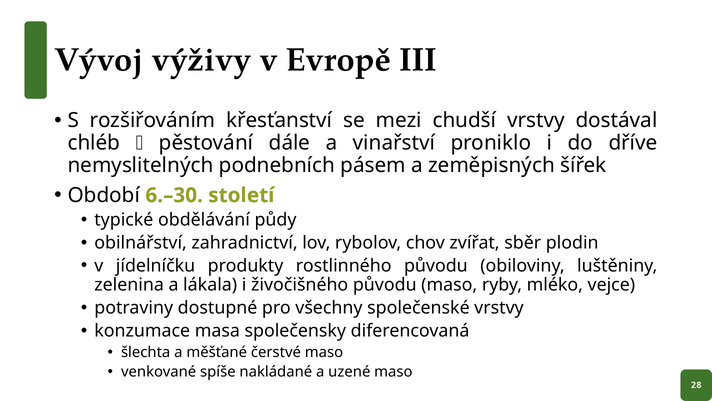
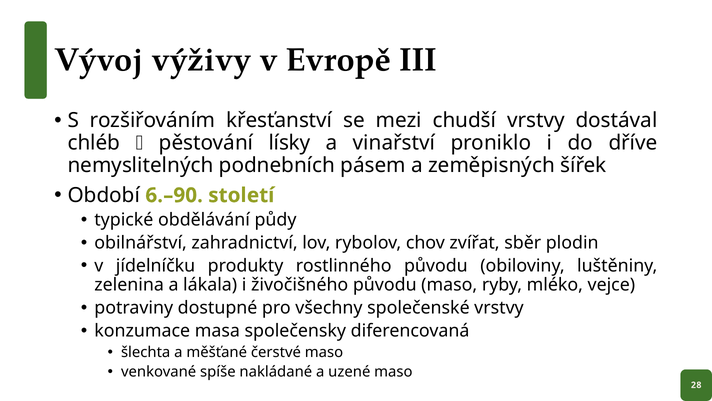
dále: dále -> lísky
6.–30: 6.–30 -> 6.–90
